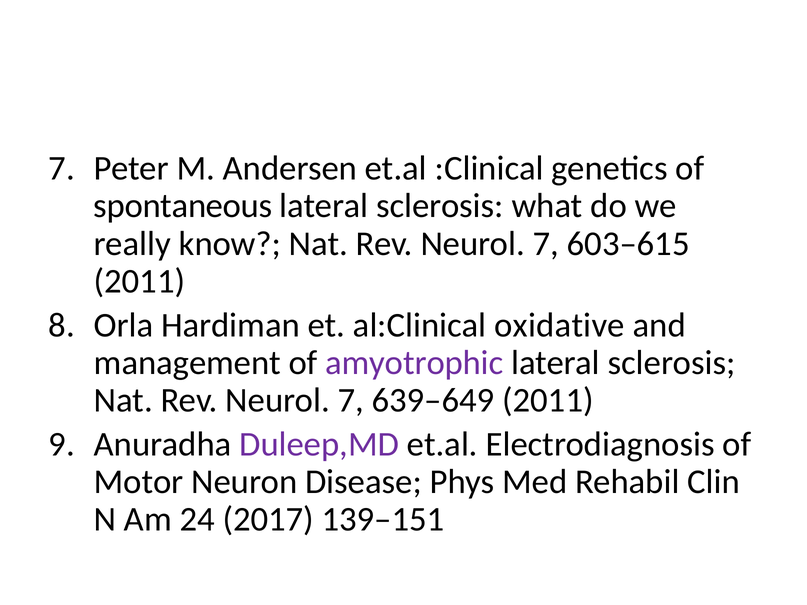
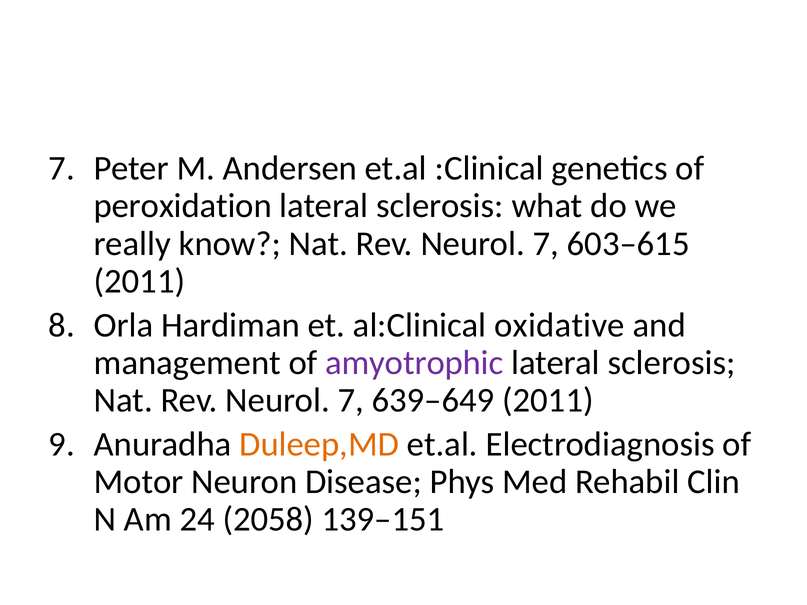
spontaneous: spontaneous -> peroxidation
Duleep,MD colour: purple -> orange
2017: 2017 -> 2058
